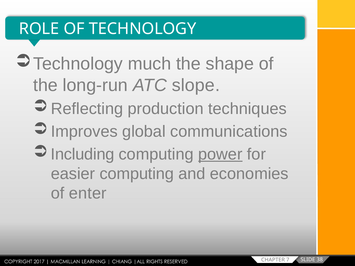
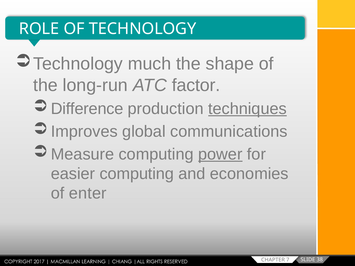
slope: slope -> factor
Reflecting: Reflecting -> Difference
techniques underline: none -> present
Including: Including -> Measure
